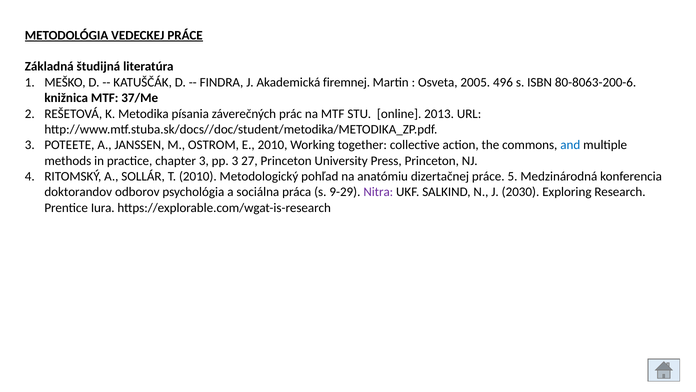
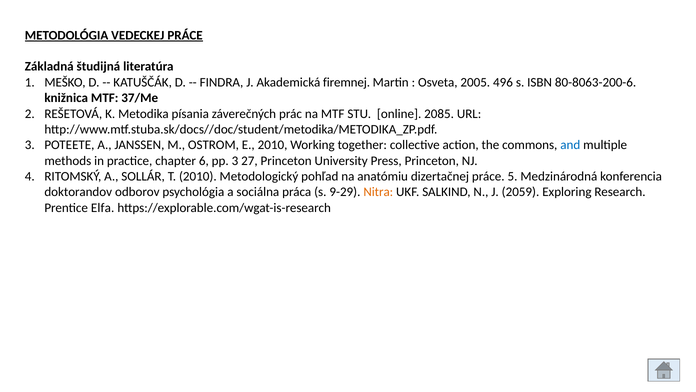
2013: 2013 -> 2085
chapter 3: 3 -> 6
Nitra colour: purple -> orange
2030: 2030 -> 2059
Iura: Iura -> Elfa
